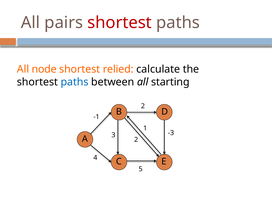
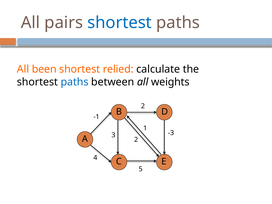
shortest at (120, 23) colour: red -> blue
node: node -> been
starting: starting -> weights
